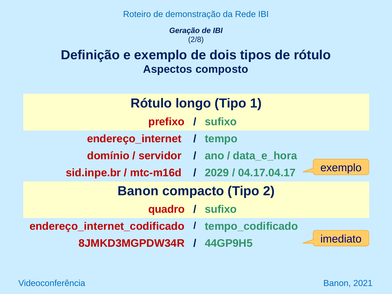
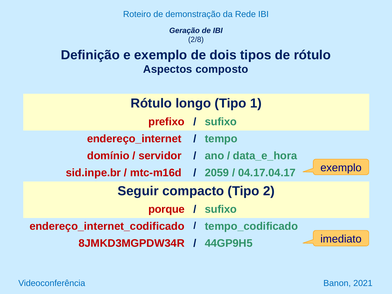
2029: 2029 -> 2059
Banon at (138, 191): Banon -> Seguir
quadro: quadro -> porque
